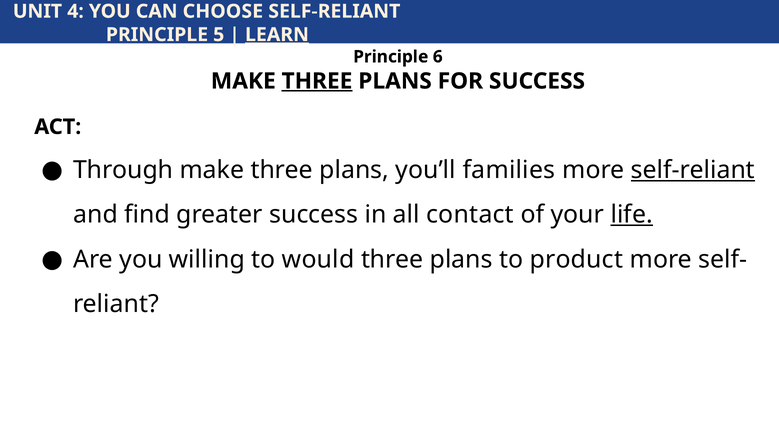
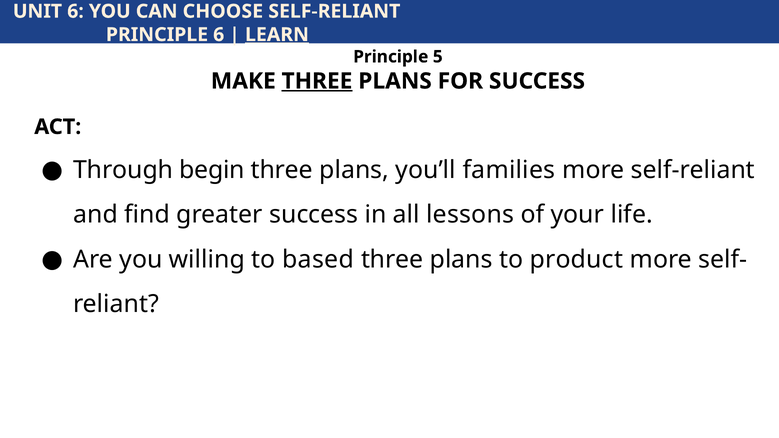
UNIT 4: 4 -> 6
PRINCIPLE 5: 5 -> 6
6: 6 -> 5
Through make: make -> begin
self-reliant at (693, 170) underline: present -> none
contact: contact -> lessons
life underline: present -> none
would: would -> based
